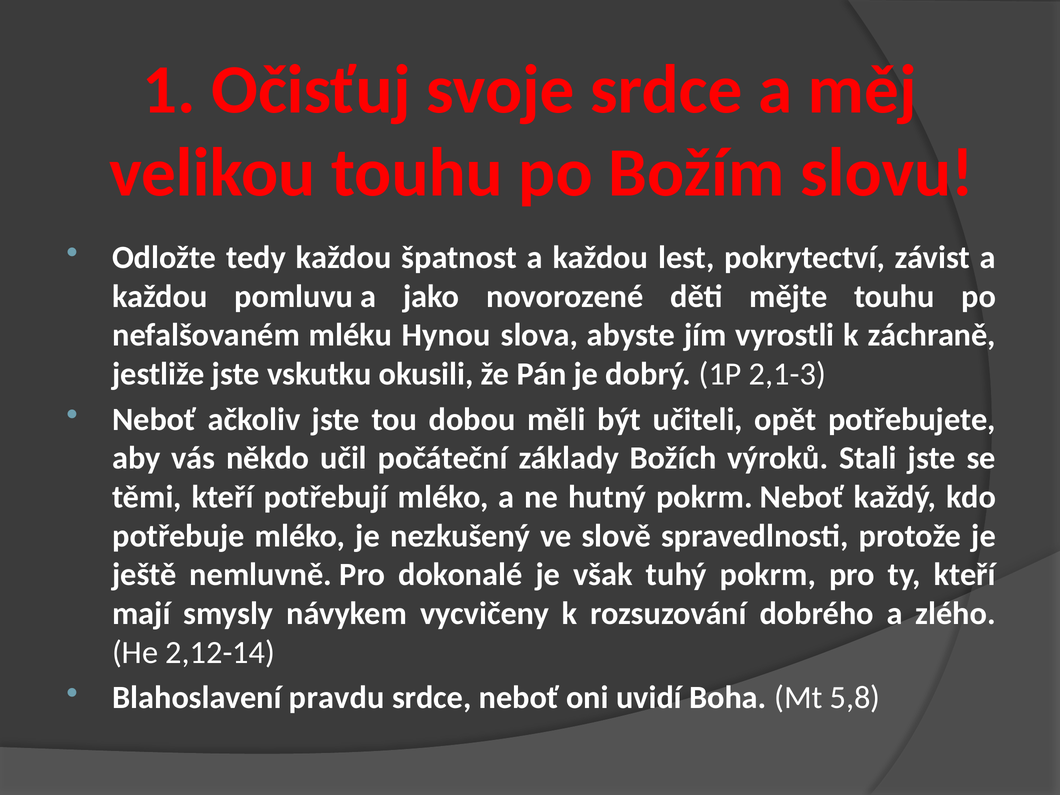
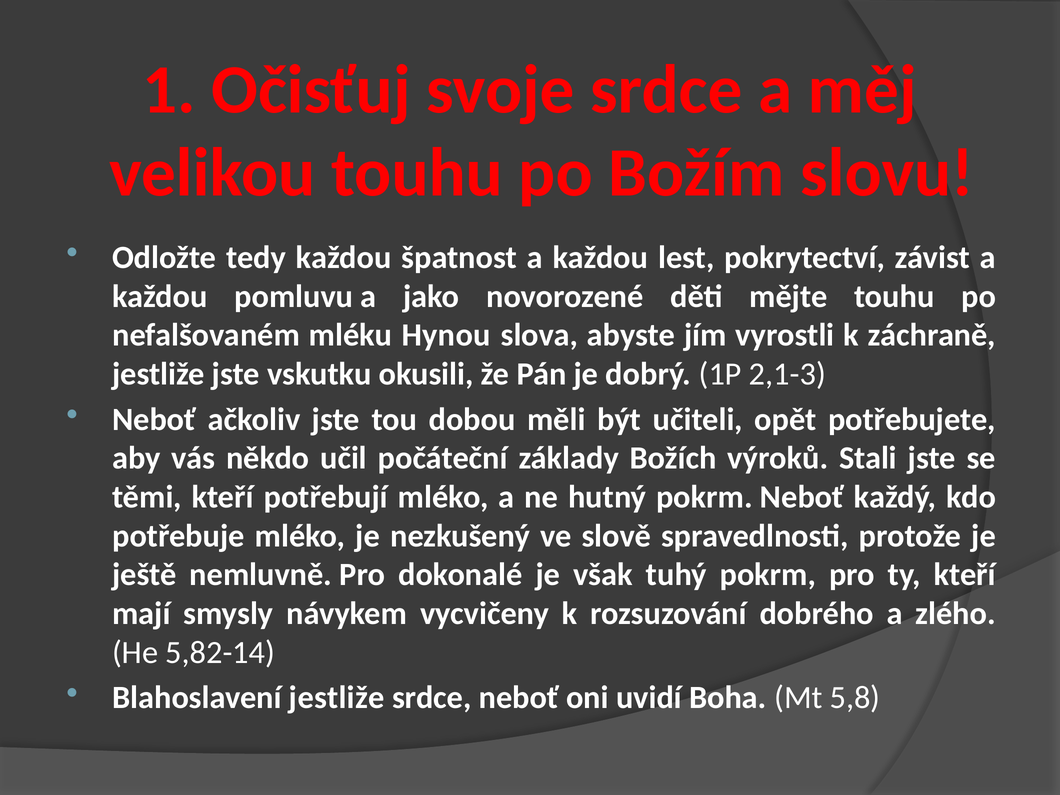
2,12-14: 2,12-14 -> 5,82-14
Blahoslavení pravdu: pravdu -> jestliže
